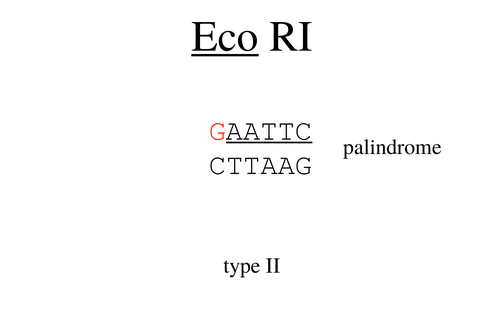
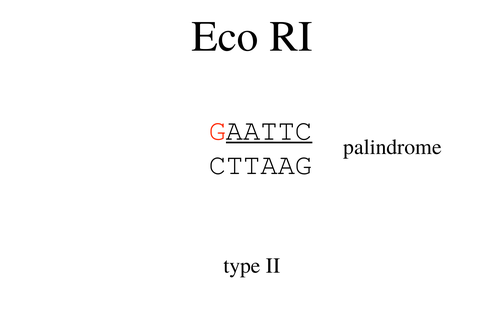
Eco underline: present -> none
